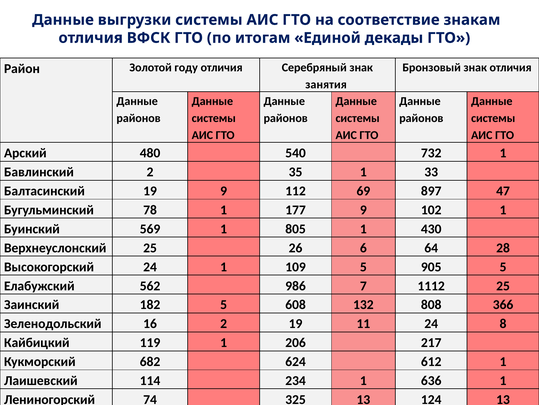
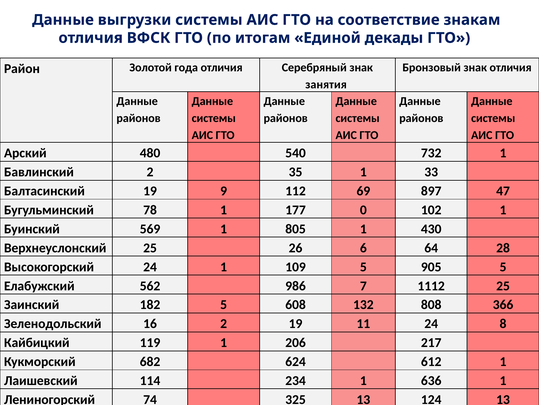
году: году -> года
177 9: 9 -> 0
